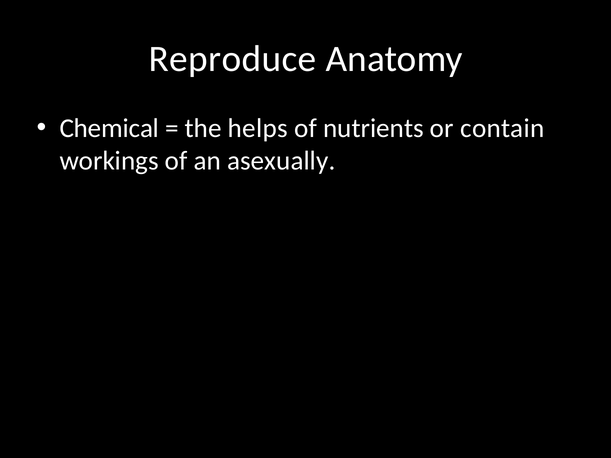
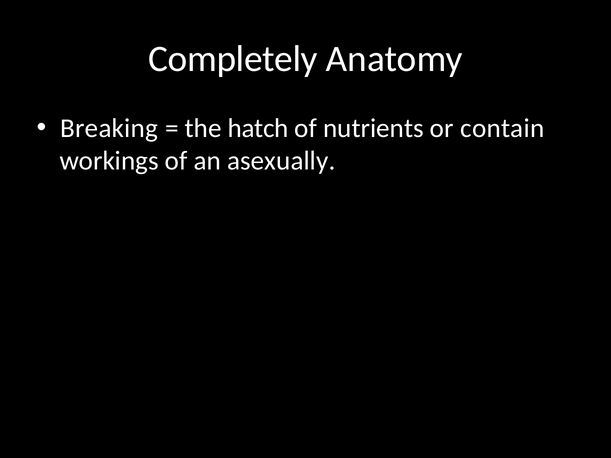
Reproduce: Reproduce -> Completely
Chemical: Chemical -> Breaking
helps: helps -> hatch
